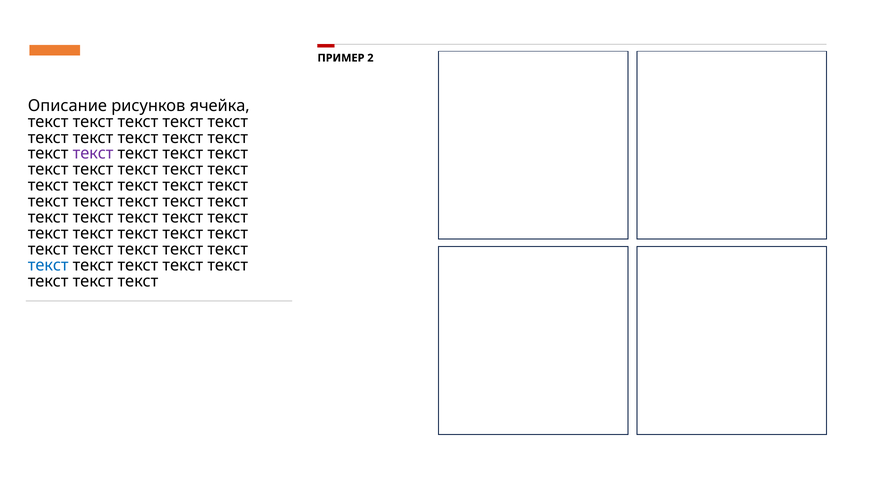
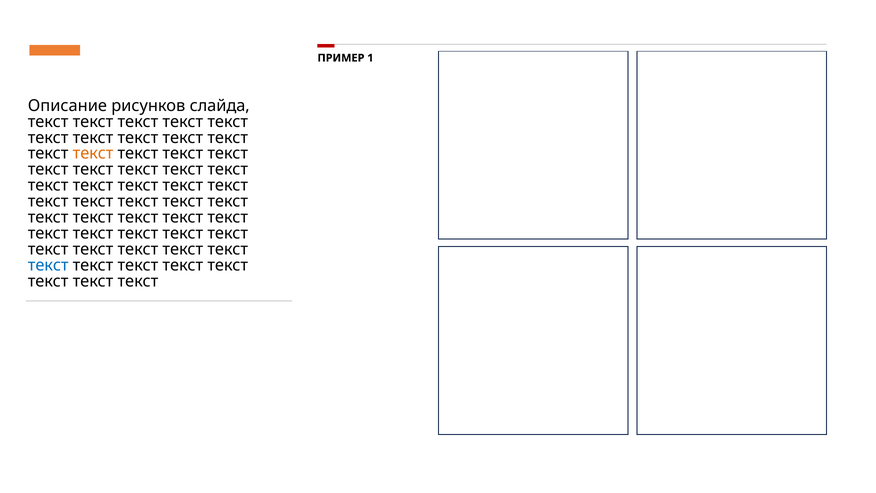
2: 2 -> 1
ячейка: ячейка -> слайда
текст at (93, 153) colour: purple -> orange
